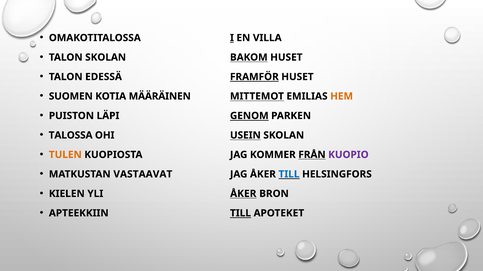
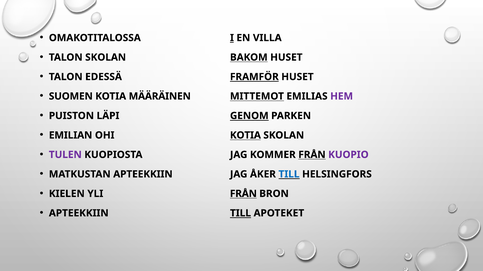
HEM colour: orange -> purple
TALOSSA: TALOSSA -> EMILIAN
OHI USEIN: USEIN -> KOTIA
TULEN colour: orange -> purple
MATKUSTAN VASTAAVAT: VASTAAVAT -> APTEEKKIIN
YLI ÅKER: ÅKER -> FRÅN
